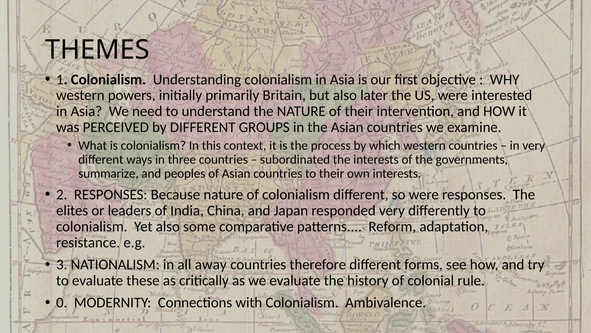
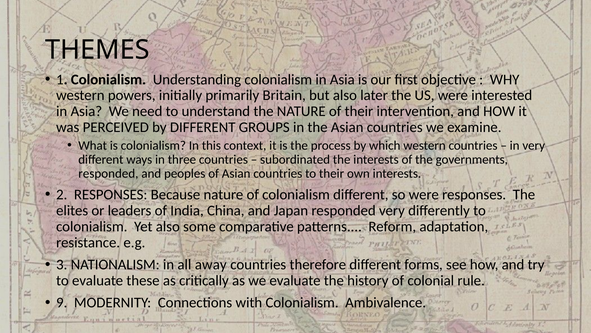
summarize at (108, 173): summarize -> responded
0: 0 -> 9
